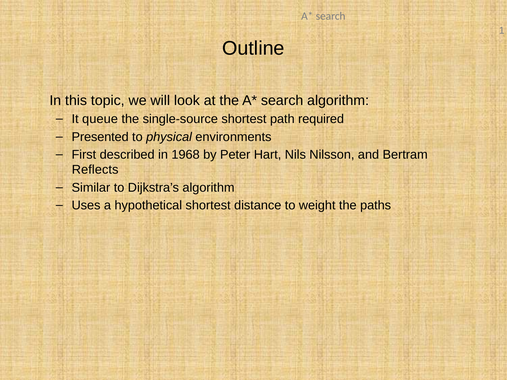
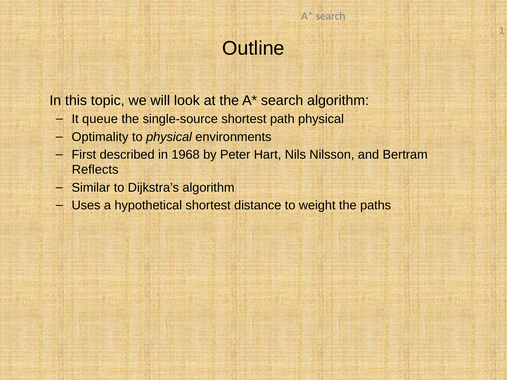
path required: required -> physical
Presented: Presented -> Optimality
